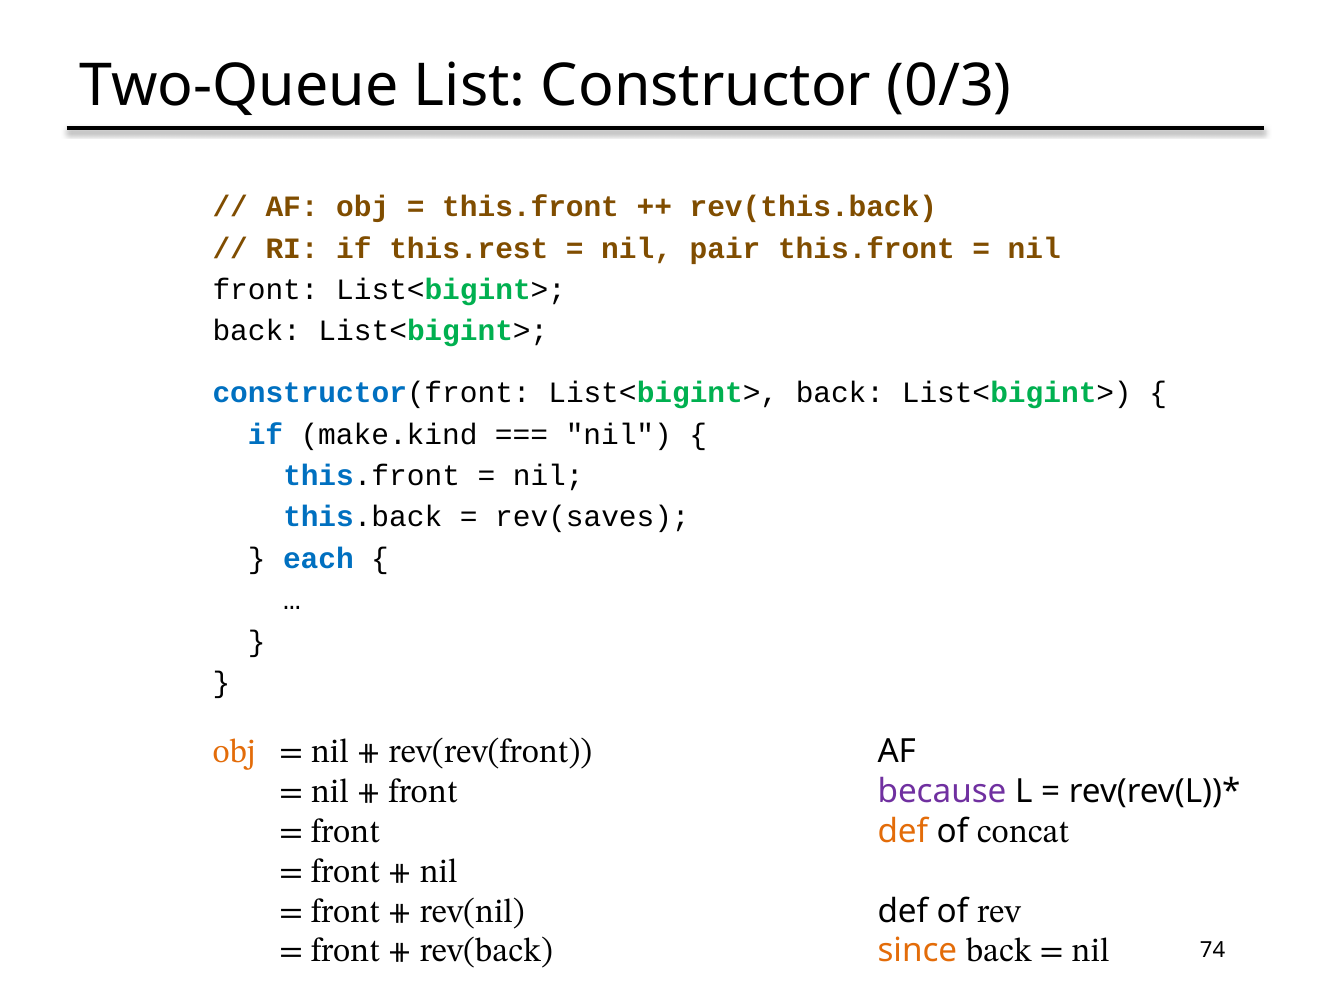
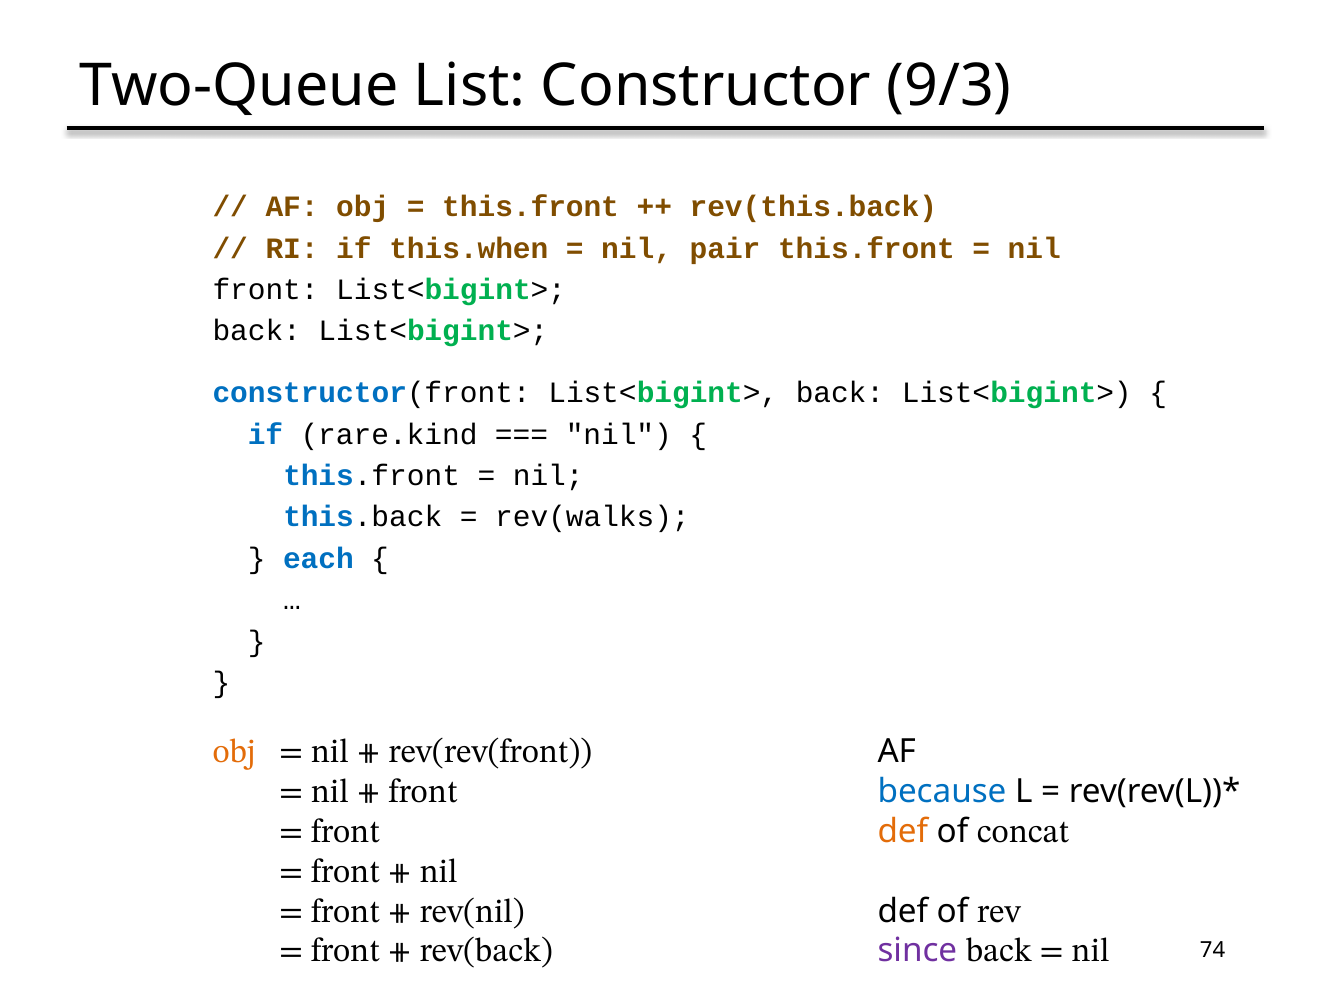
0/3: 0/3 -> 9/3
this.rest: this.rest -> this.when
make.kind: make.kind -> rare.kind
rev(saves: rev(saves -> rev(walks
because colour: purple -> blue
since colour: orange -> purple
